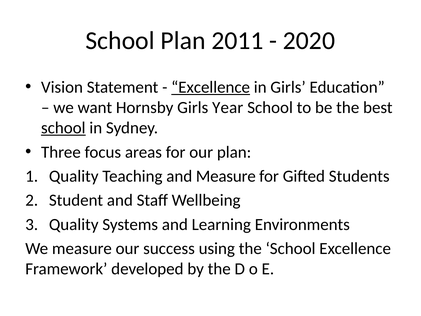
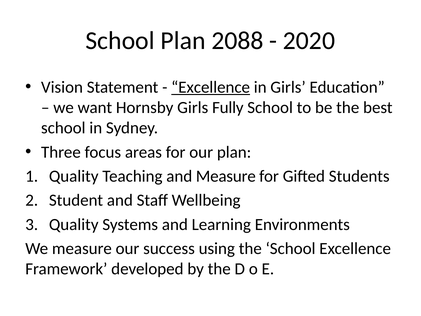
2011: 2011 -> 2088
Year: Year -> Fully
school at (63, 128) underline: present -> none
